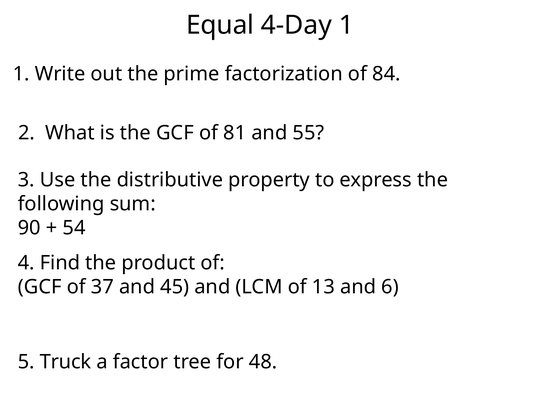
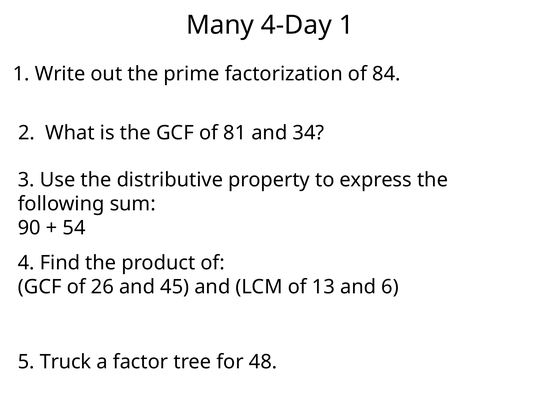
Equal: Equal -> Many
55: 55 -> 34
37: 37 -> 26
